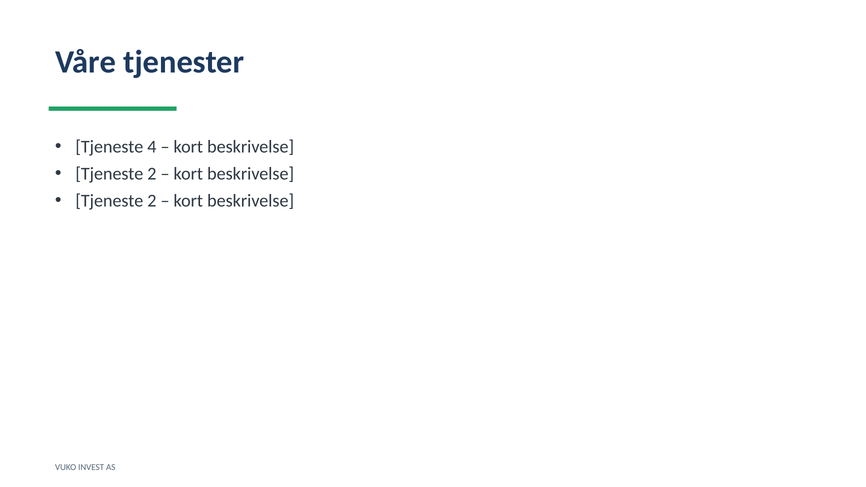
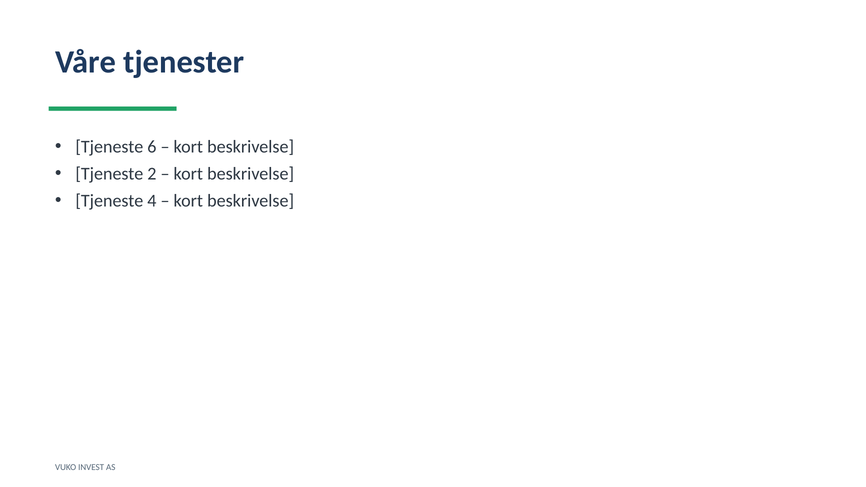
4: 4 -> 6
2 at (152, 201): 2 -> 4
